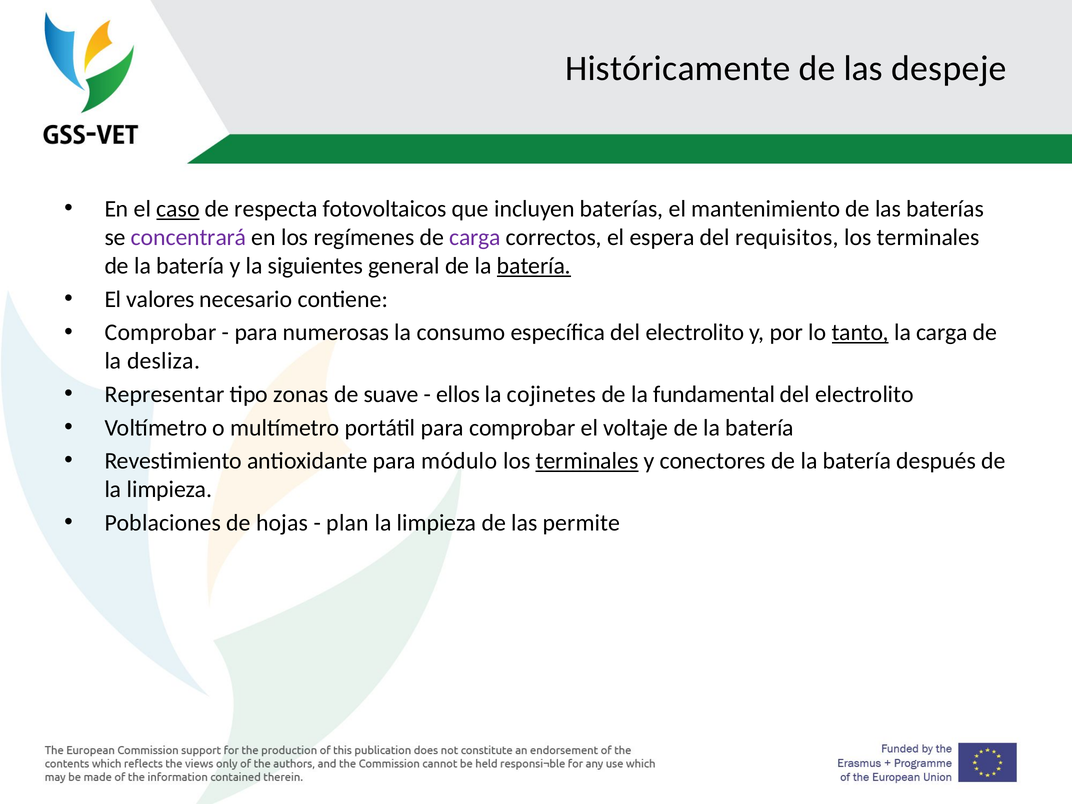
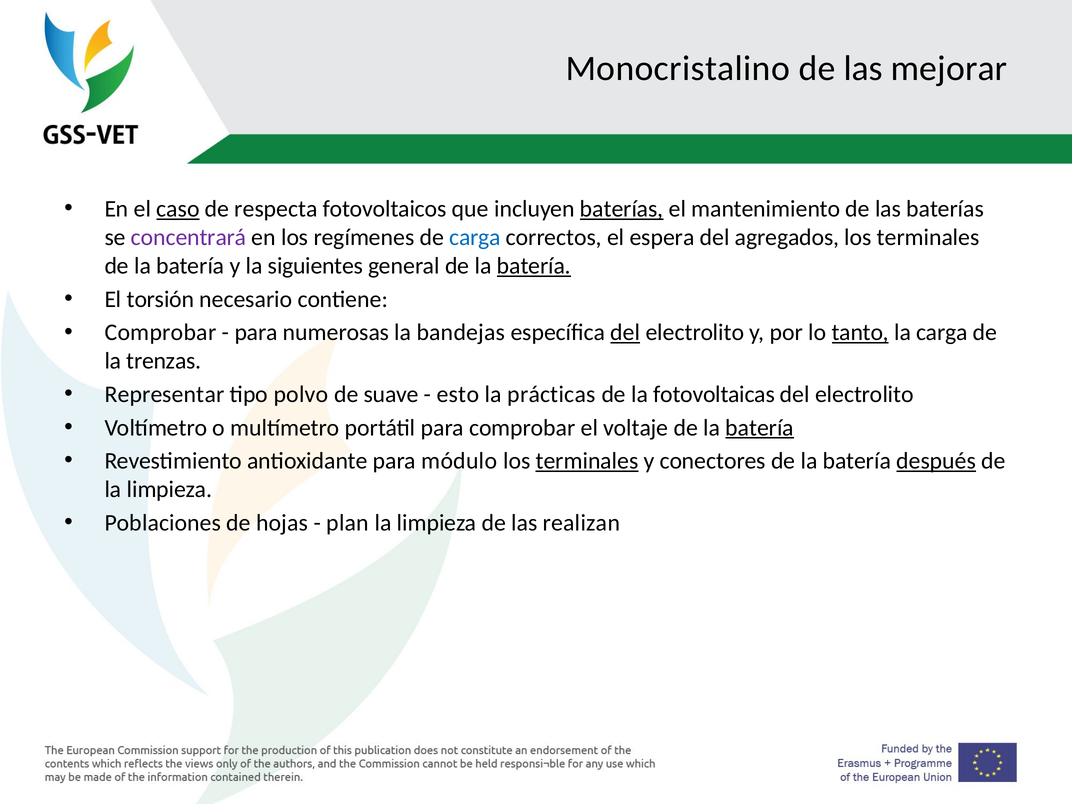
Históricamente: Históricamente -> Monocristalino
despeje: despeje -> mejorar
baterías at (622, 209) underline: none -> present
carga at (475, 237) colour: purple -> blue
requisitos: requisitos -> agregados
valores: valores -> torsión
consumo: consumo -> bandejas
del at (625, 333) underline: none -> present
desliza: desliza -> trenzas
zonas: zonas -> polvo
ellos: ellos -> esto
cojinetes: cojinetes -> prácticas
fundamental: fundamental -> fotovoltaicas
batería at (760, 428) underline: none -> present
después underline: none -> present
permite: permite -> realizan
